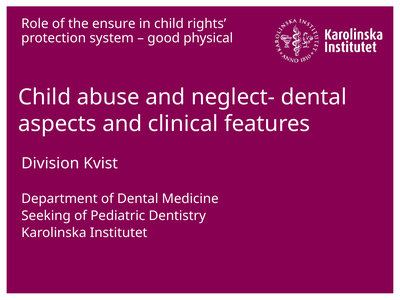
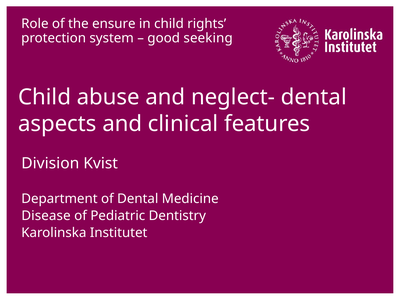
physical: physical -> seeking
Seeking: Seeking -> Disease
